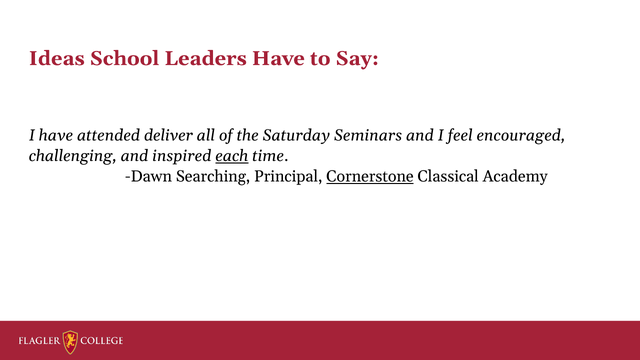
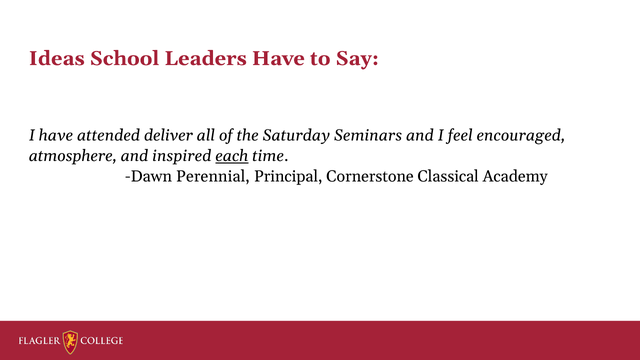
challenging: challenging -> atmosphere
Searching: Searching -> Perennial
Cornerstone underline: present -> none
